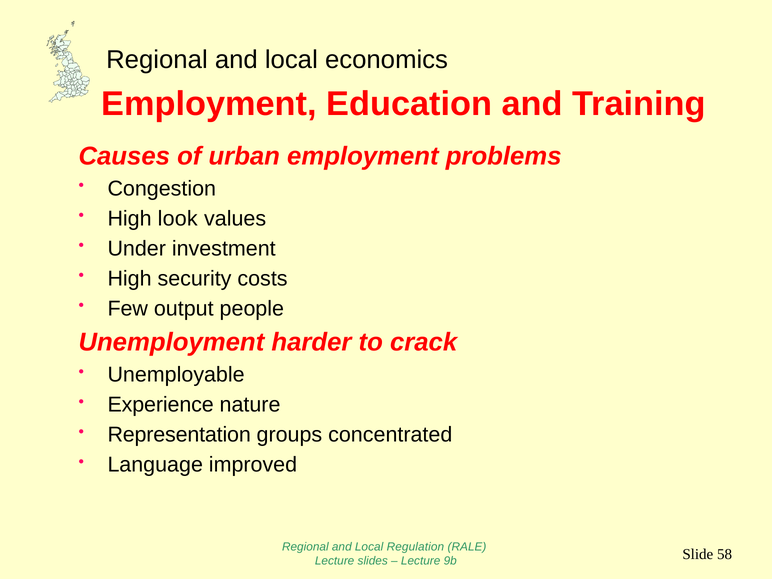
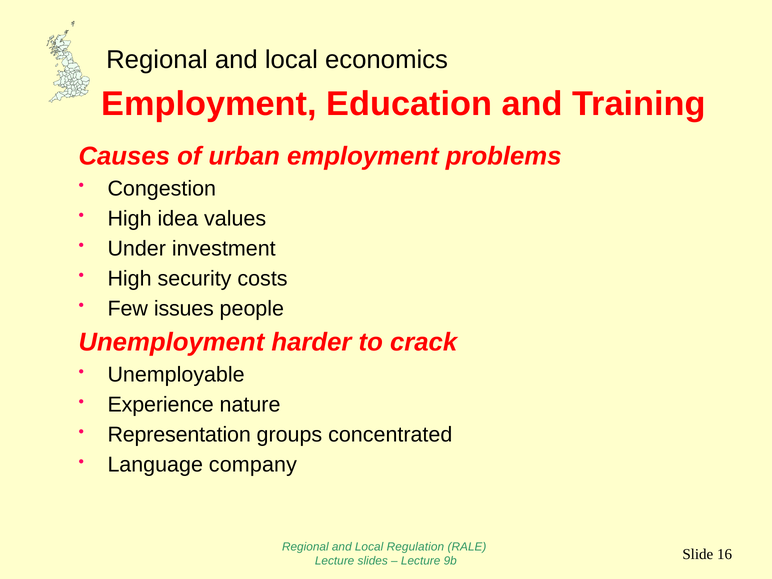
look: look -> idea
output: output -> issues
improved: improved -> company
58: 58 -> 16
